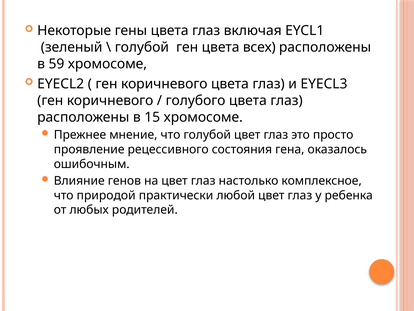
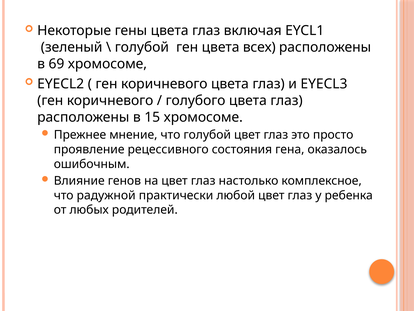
59: 59 -> 69
природой: природой -> радужной
